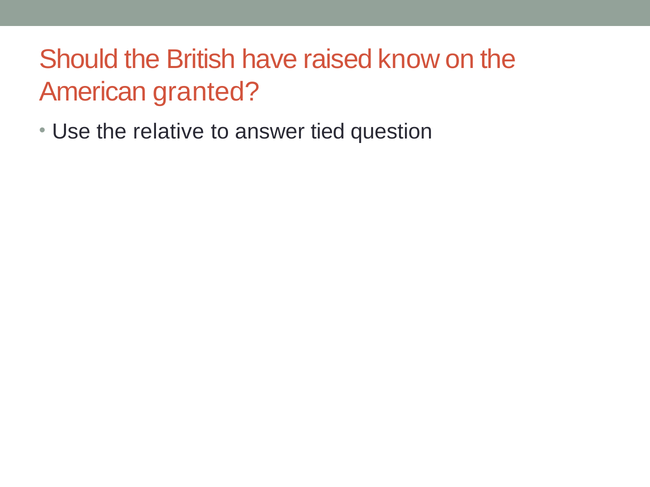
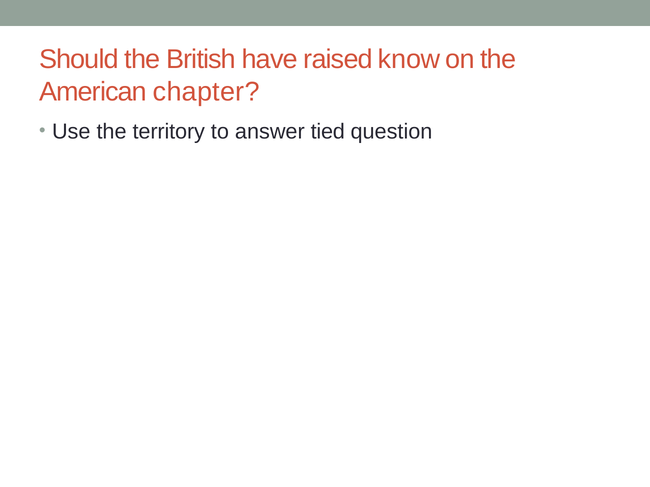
granted: granted -> chapter
relative: relative -> territory
